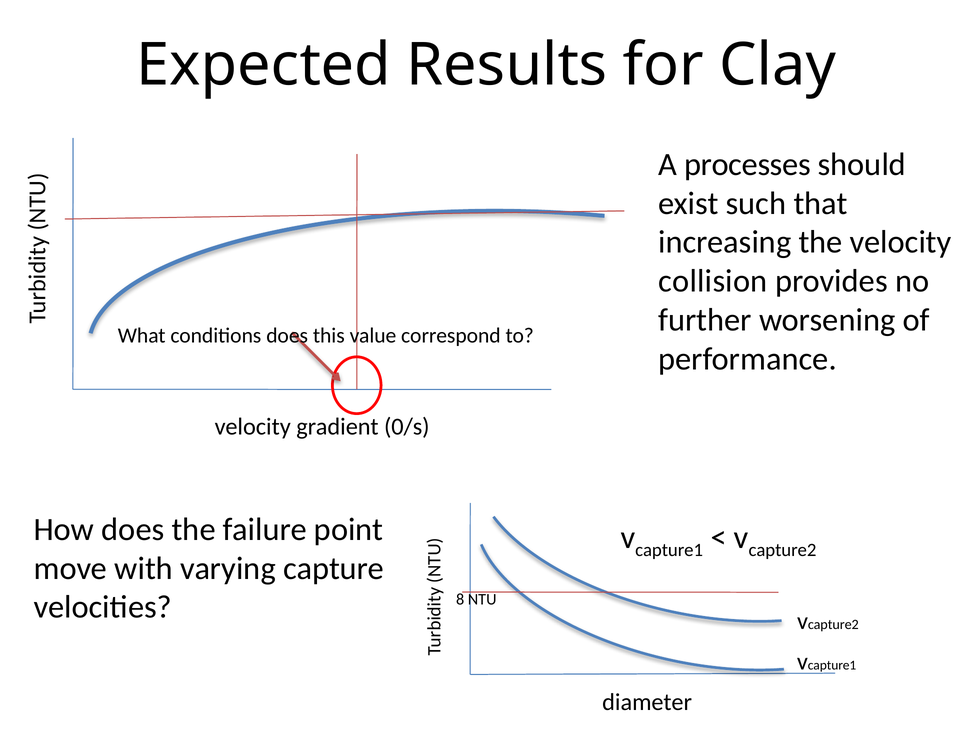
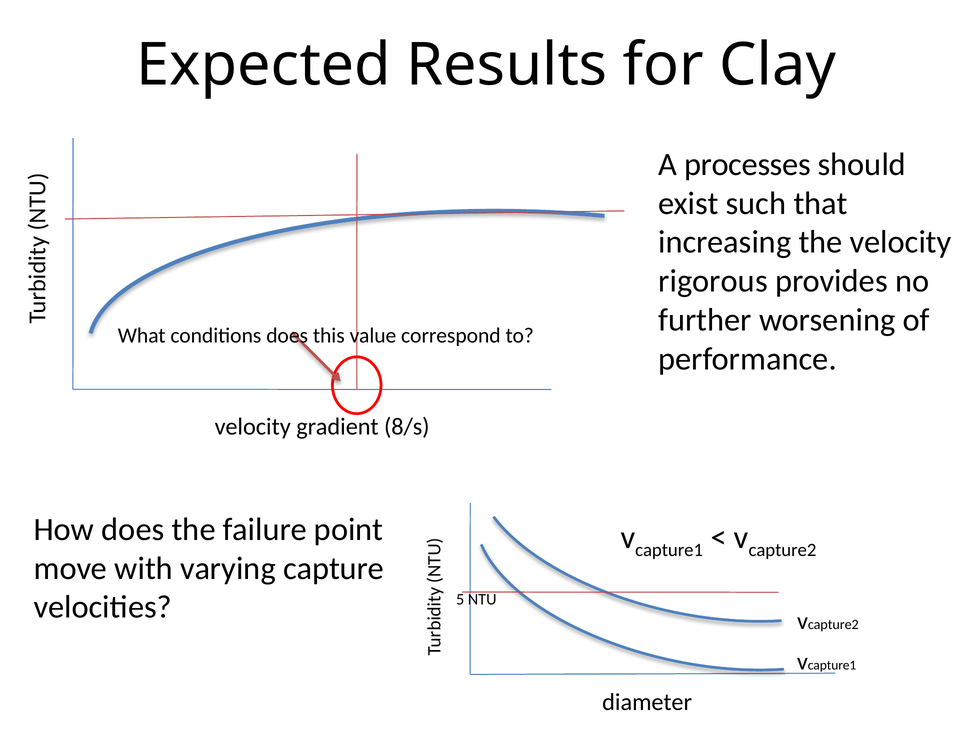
collision: collision -> rigorous
0/s: 0/s -> 8/s
8: 8 -> 5
